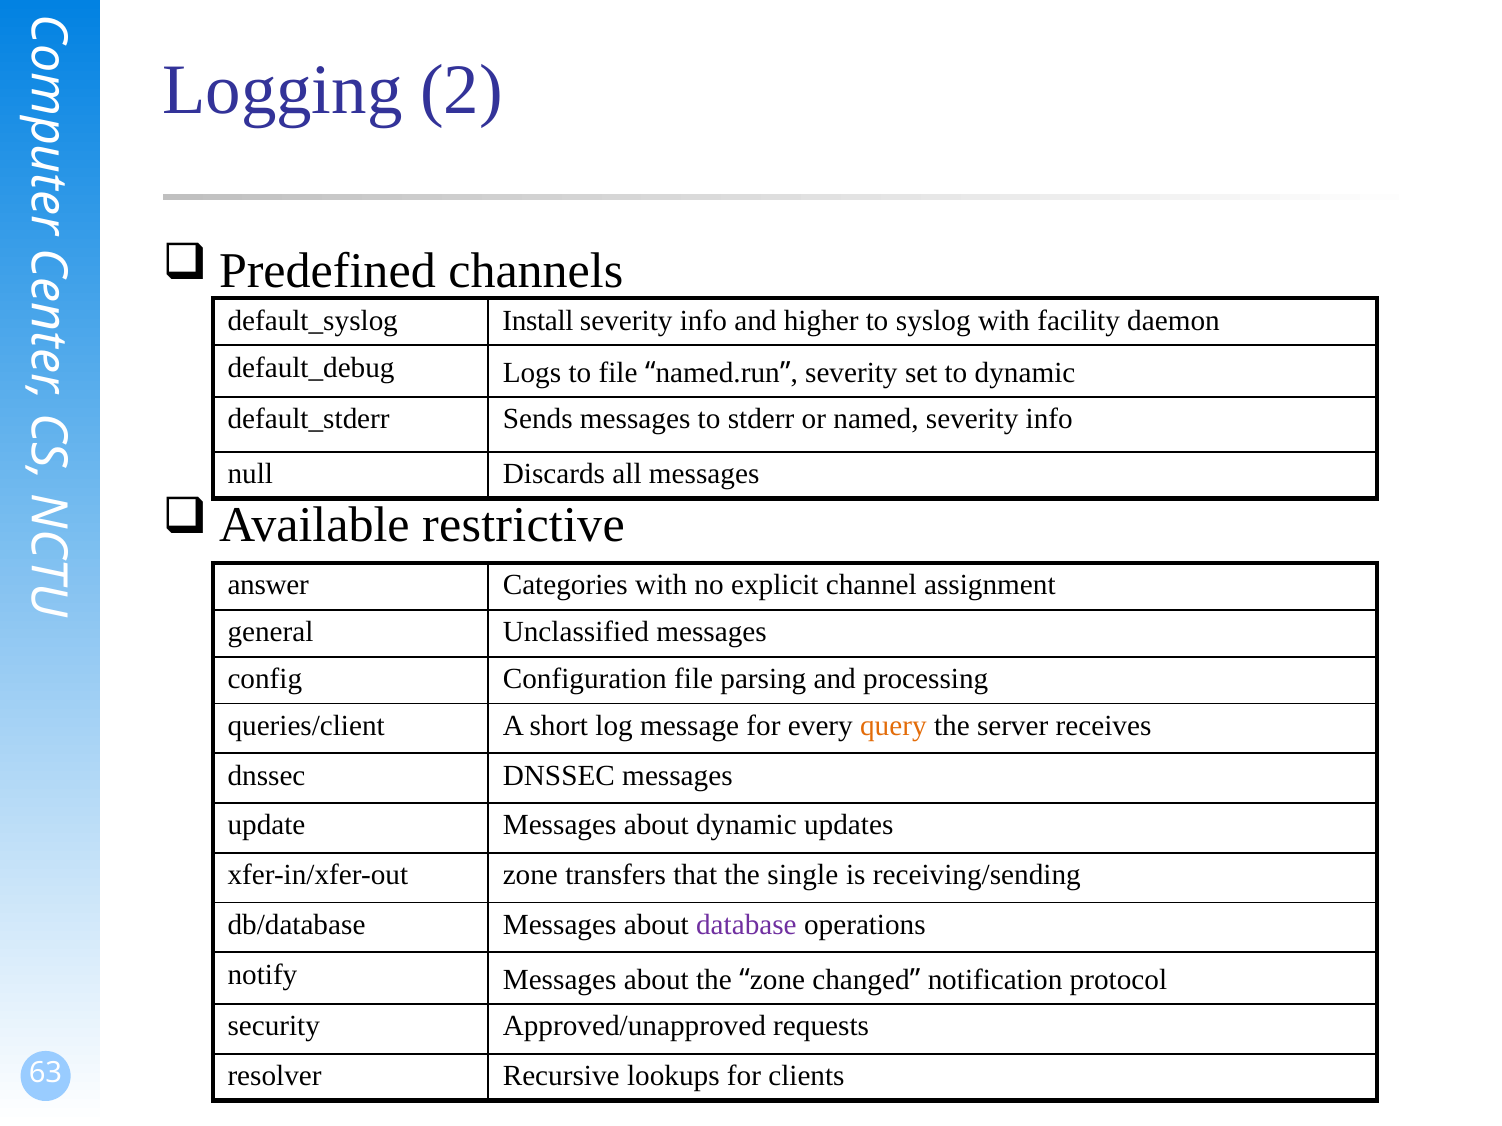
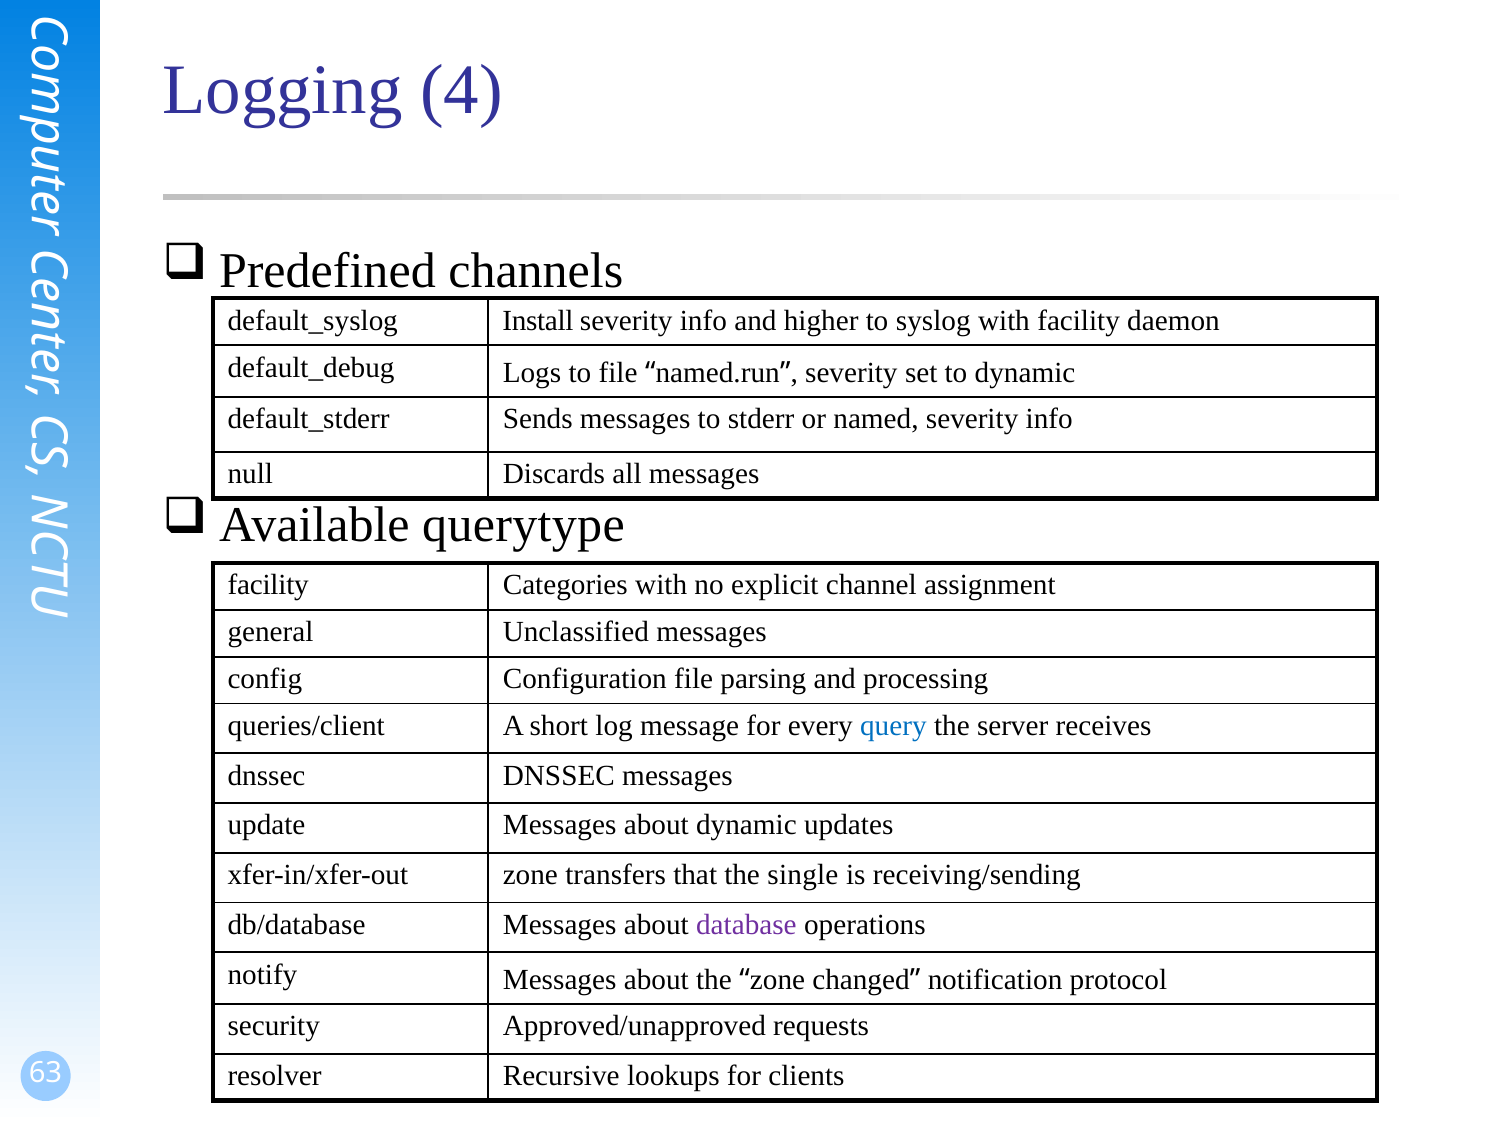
2: 2 -> 4
restrictive: restrictive -> querytype
answer at (268, 586): answer -> facility
query colour: orange -> blue
